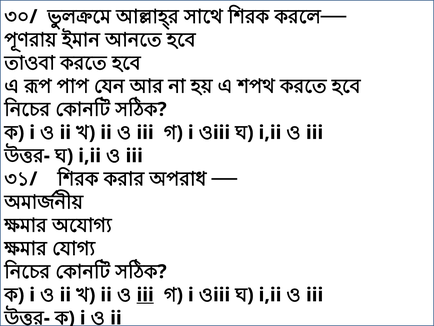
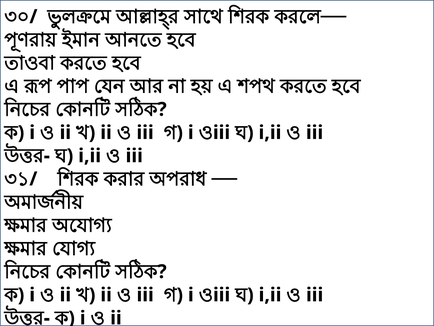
iii at (145, 294) underline: present -> none
